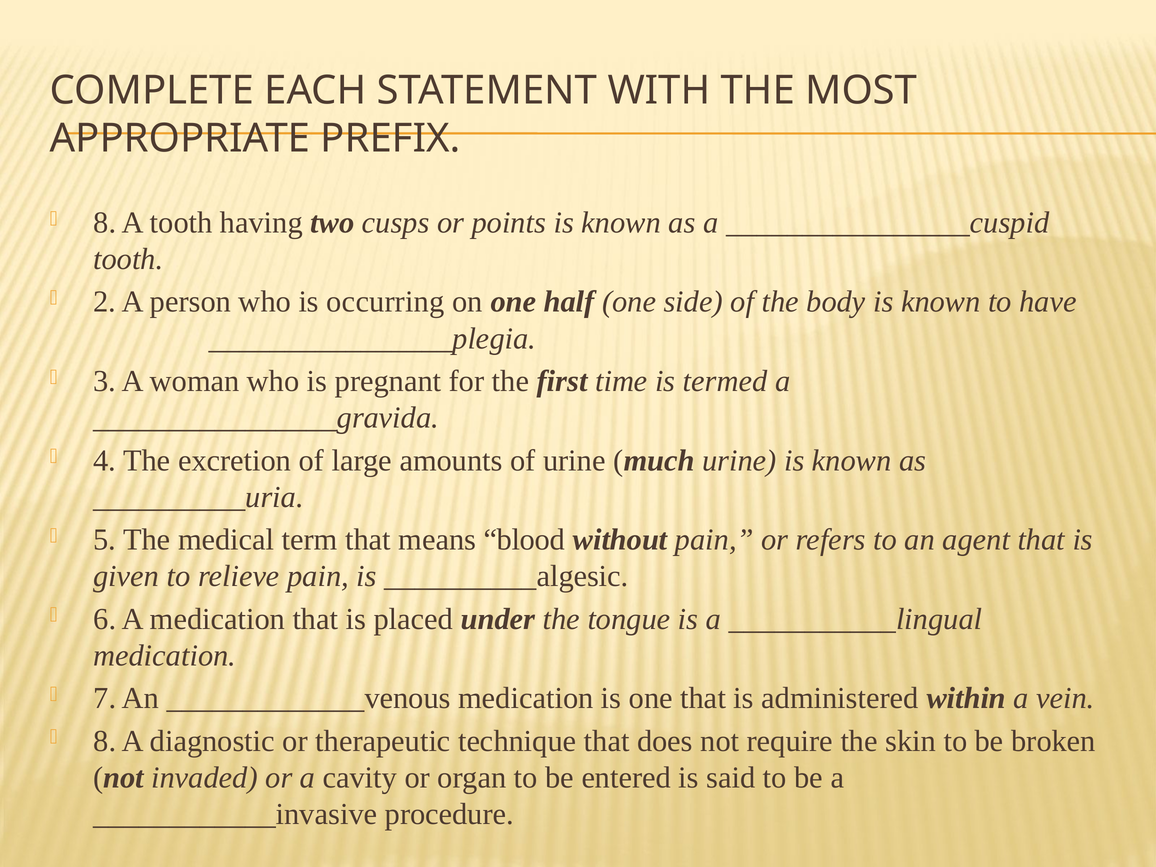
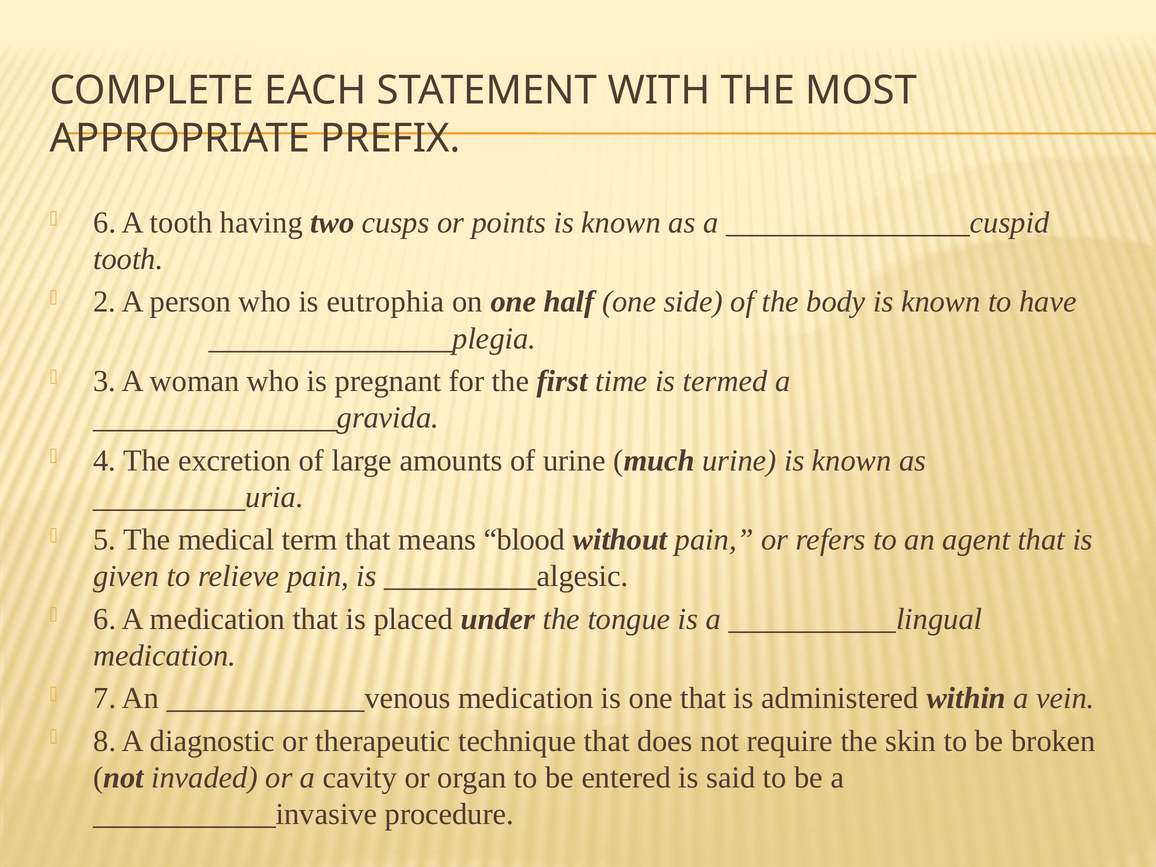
8 at (105, 223): 8 -> 6
occurring: occurring -> eutrophia
